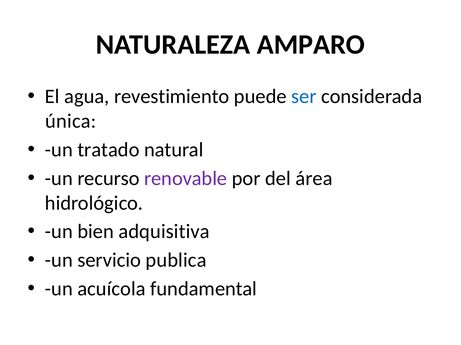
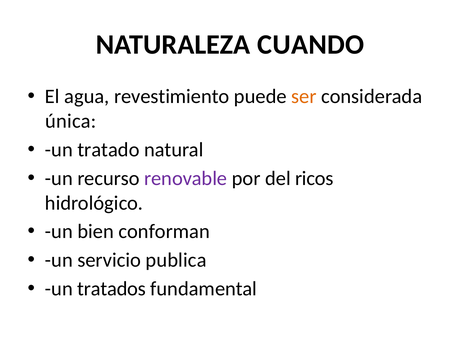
AMPARO: AMPARO -> CUANDO
ser colour: blue -> orange
área: área -> ricos
adquisitiva: adquisitiva -> conforman
acuícola: acuícola -> tratados
